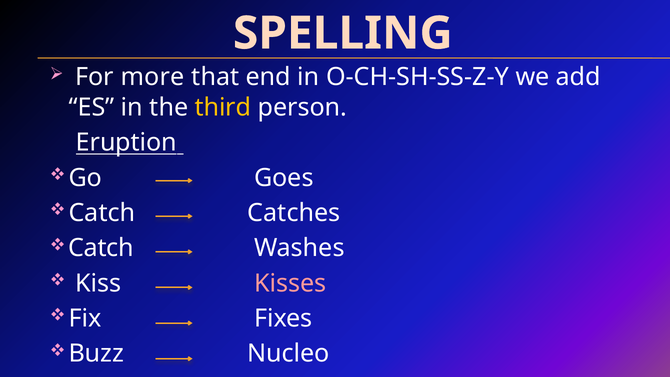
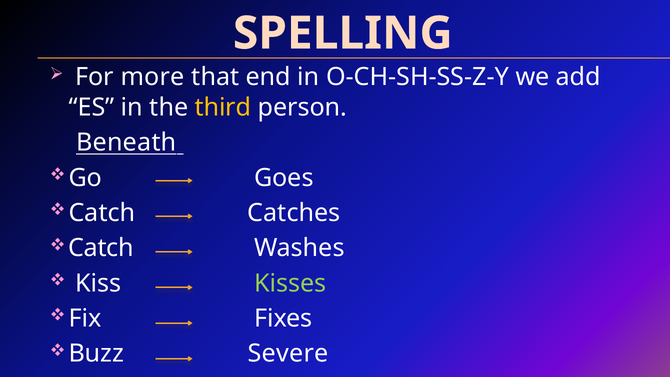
Eruption: Eruption -> Beneath
Kisses colour: pink -> light green
Nucleo: Nucleo -> Severe
